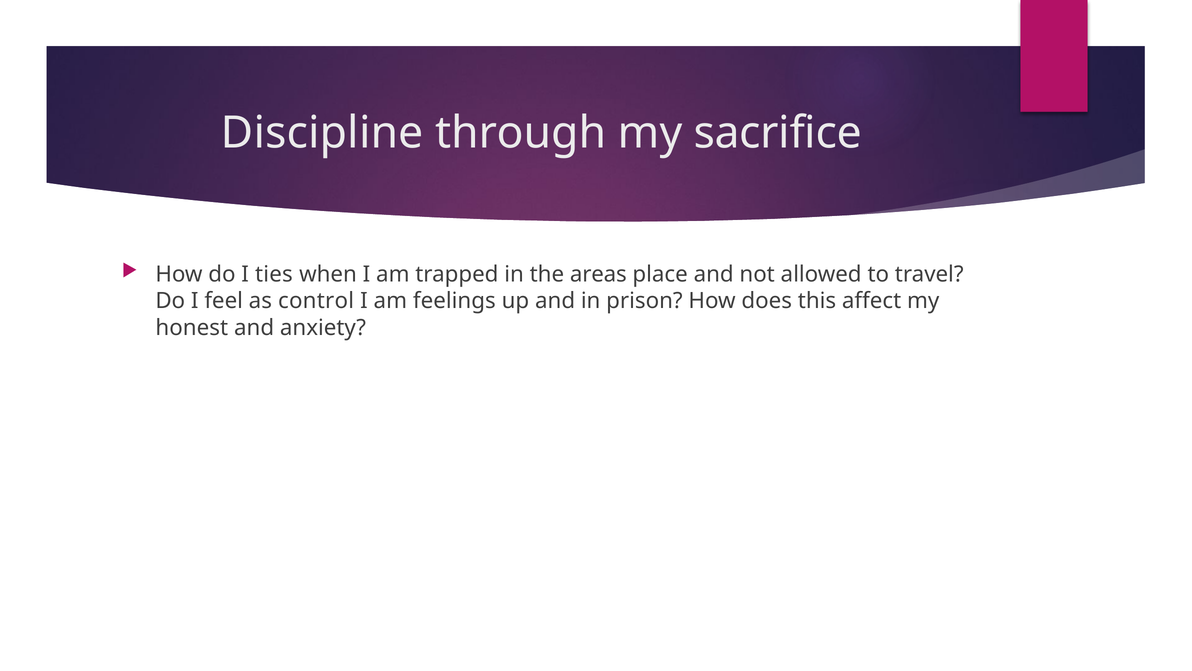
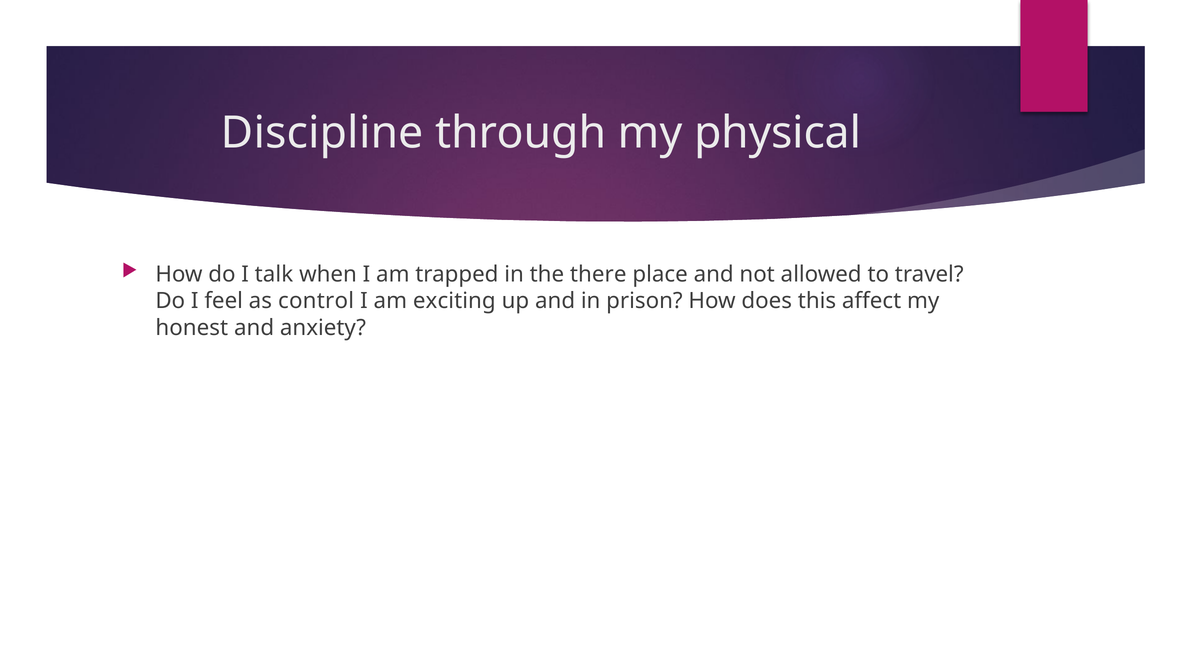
sacrifice: sacrifice -> physical
ties: ties -> talk
areas: areas -> there
feelings: feelings -> exciting
